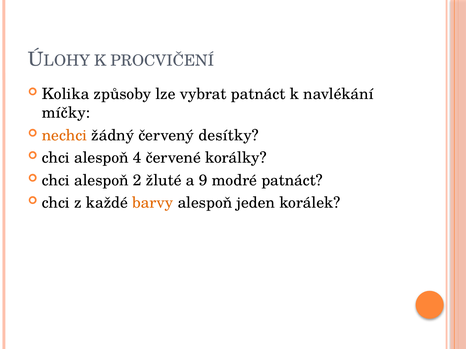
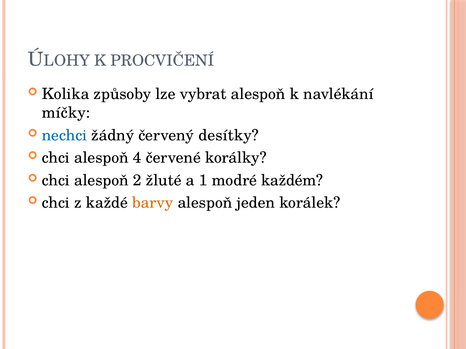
vybrat patnáct: patnáct -> alespoň
nechci colour: orange -> blue
9: 9 -> 1
modré patnáct: patnáct -> každém
